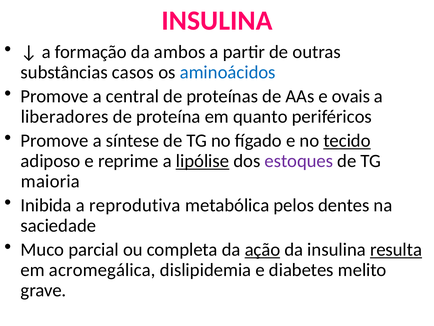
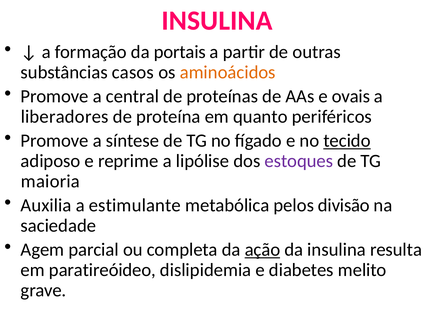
ambos: ambos -> portais
aminoácidos colour: blue -> orange
lipólise underline: present -> none
Inibida: Inibida -> Auxilia
reprodutiva: reprodutiva -> estimulante
dentes: dentes -> divisão
Muco: Muco -> Agem
resulta underline: present -> none
acromegálica: acromegálica -> paratireóideo
